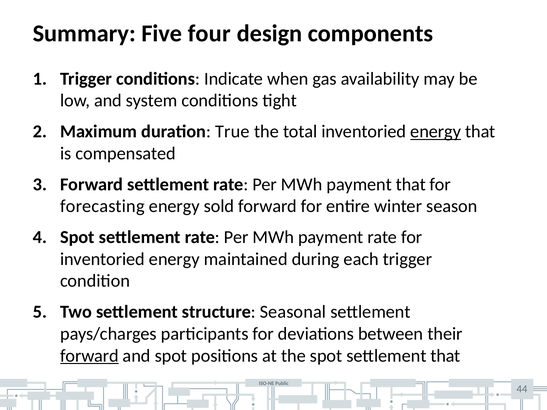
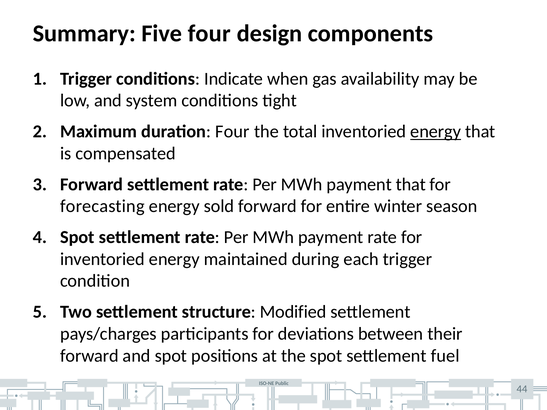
duration True: True -> Four
Seasonal: Seasonal -> Modified
forward at (89, 356) underline: present -> none
settlement that: that -> fuel
